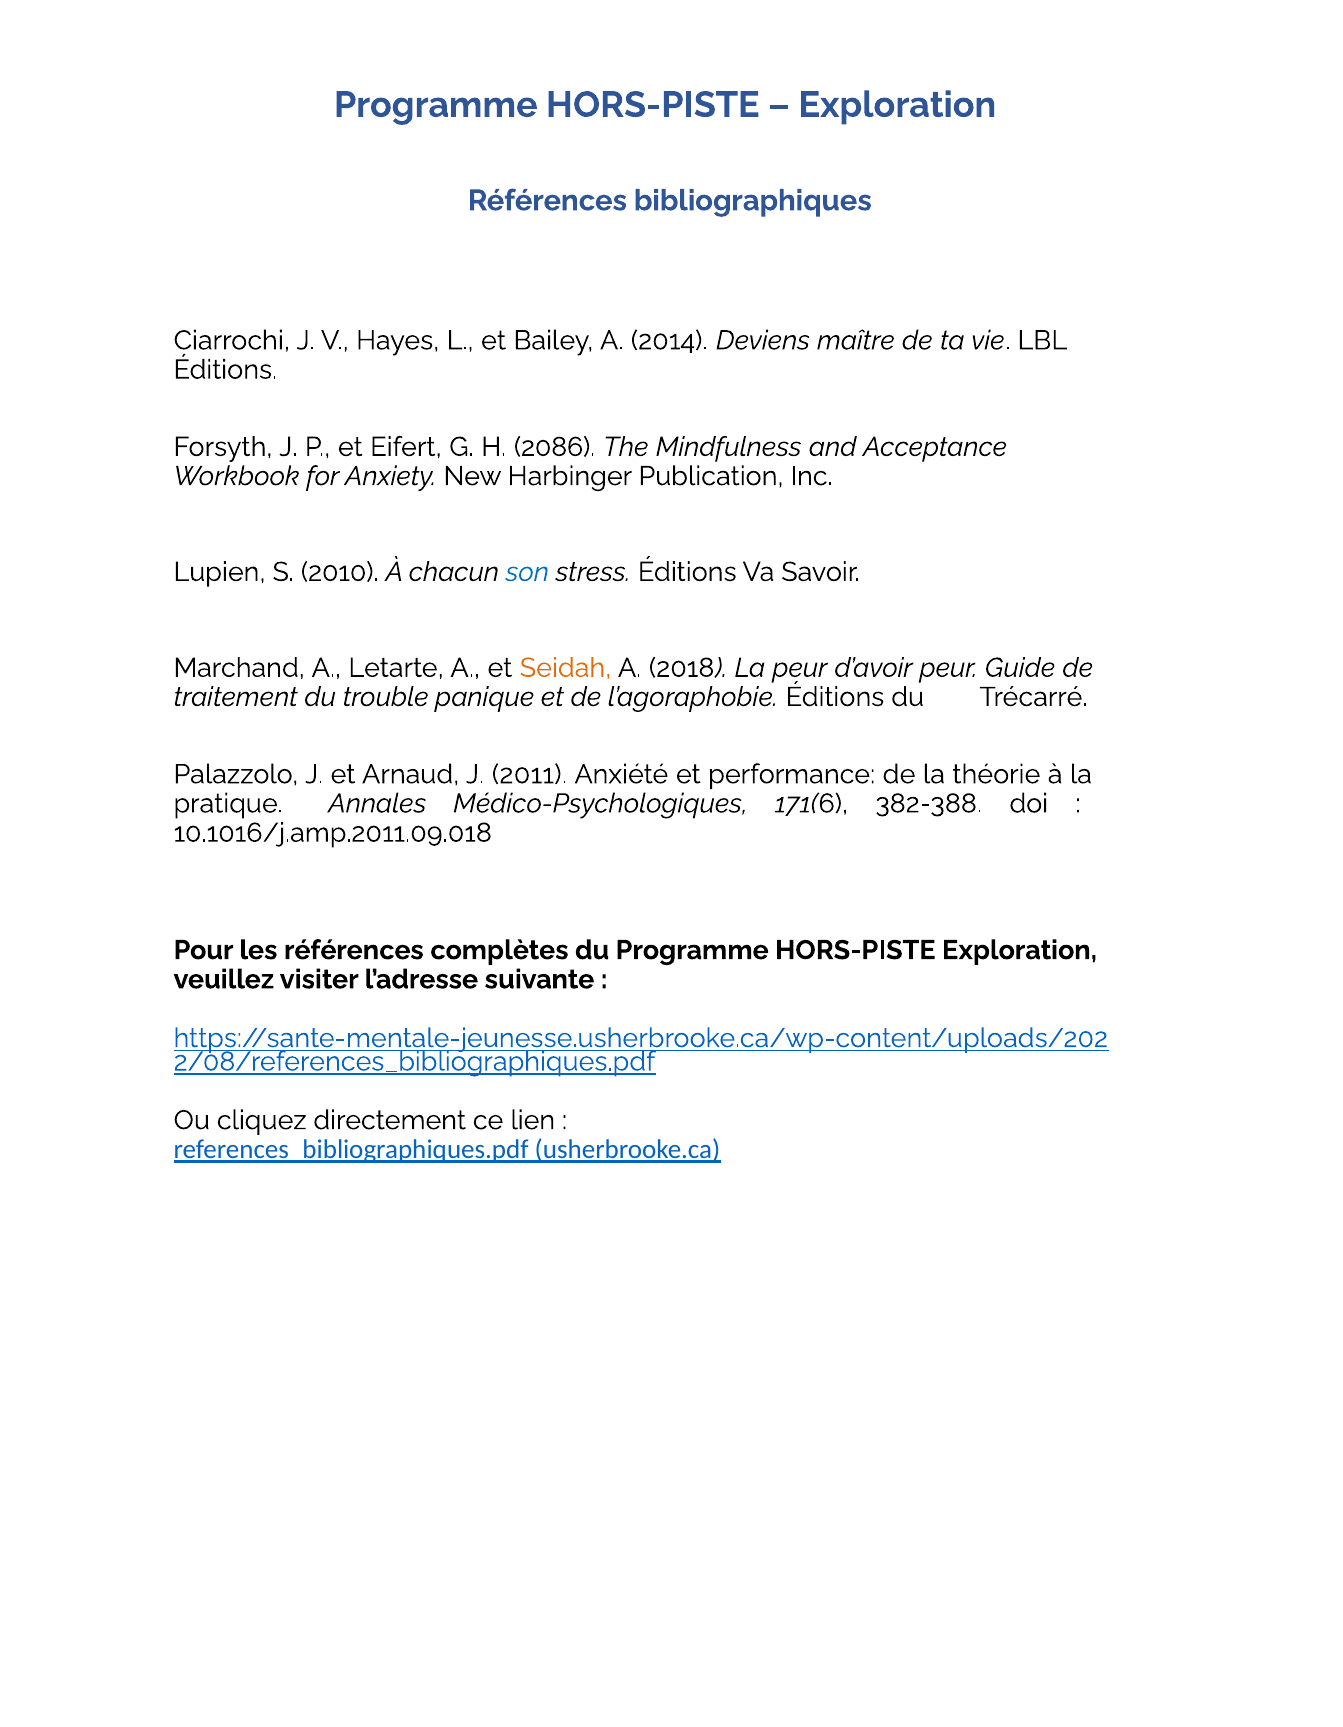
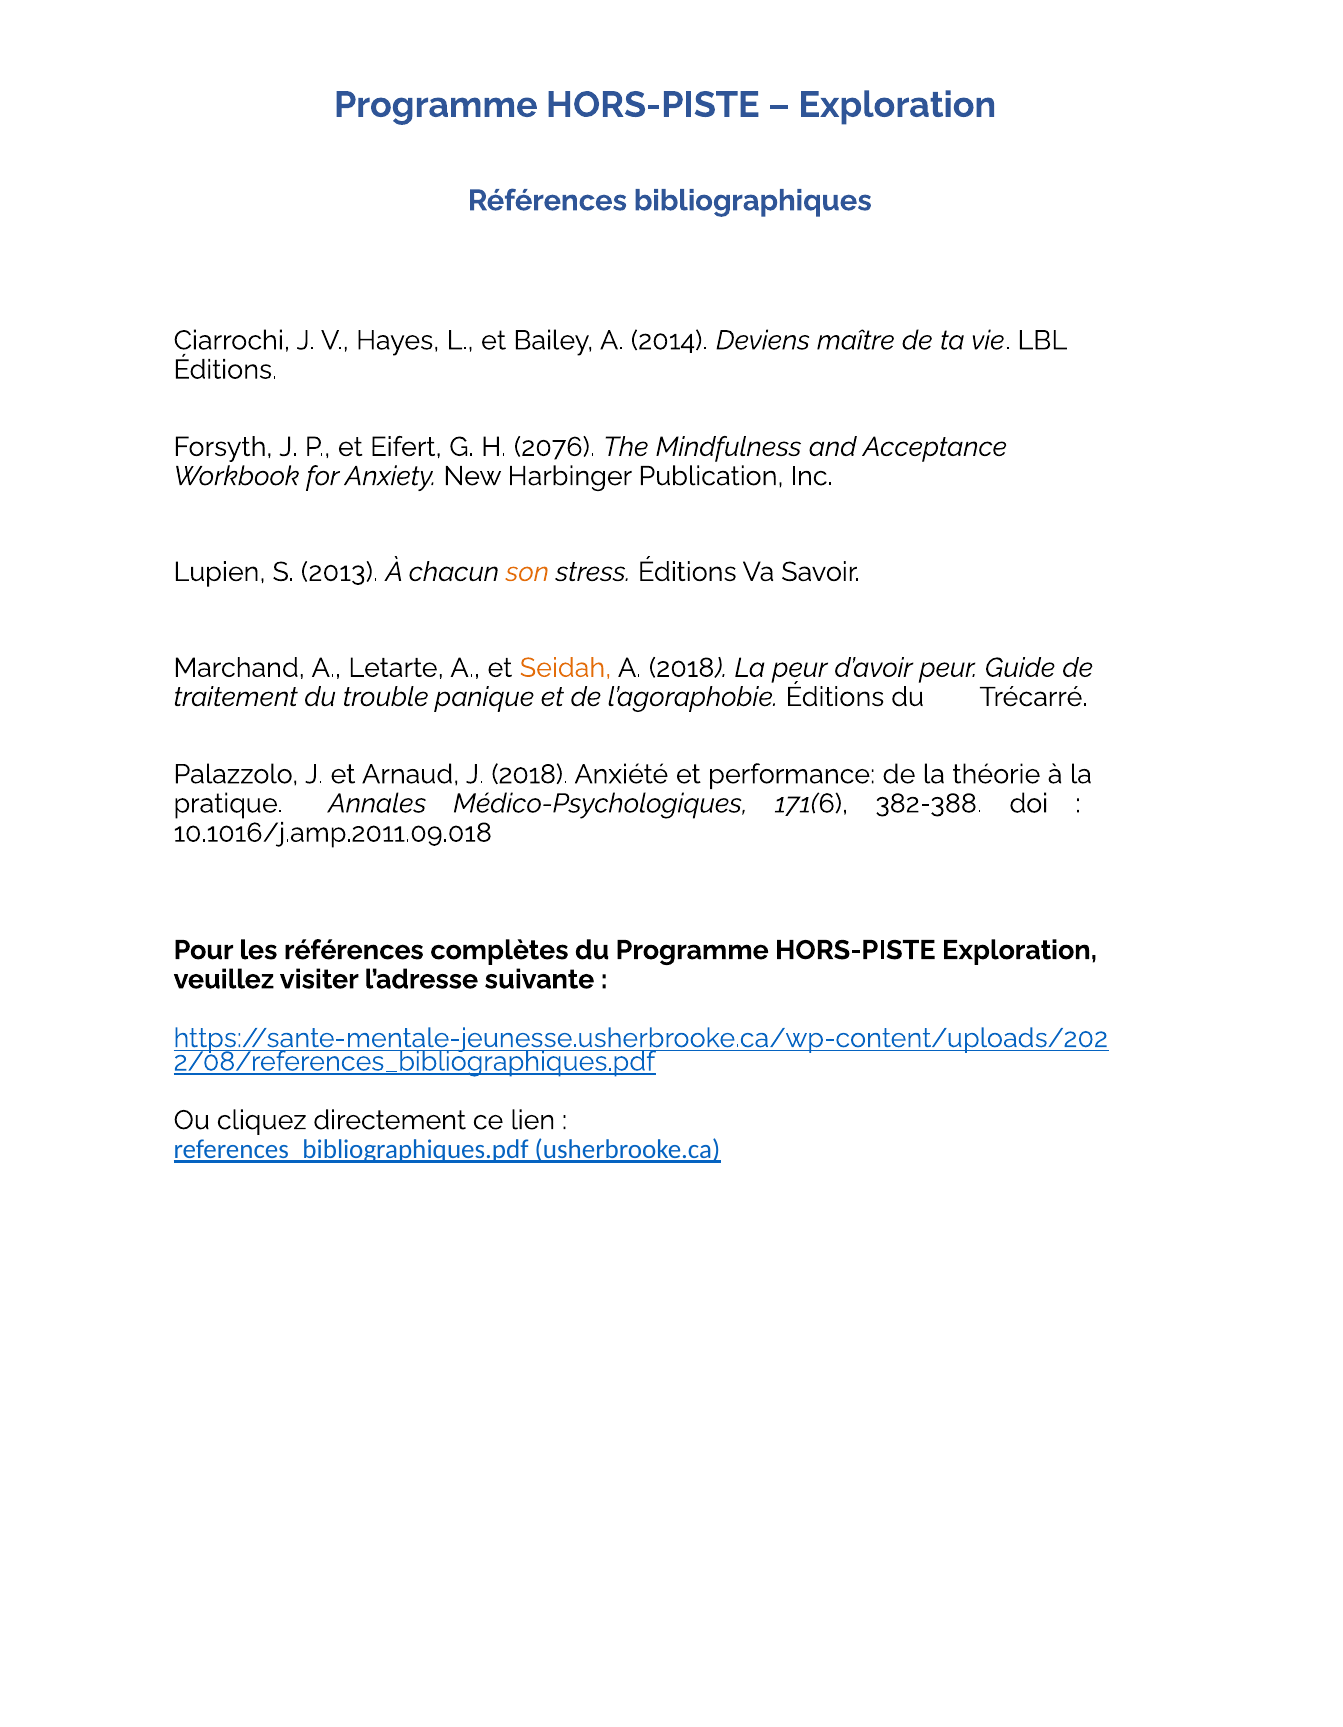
2086: 2086 -> 2076
2010: 2010 -> 2013
son colour: blue -> orange
J 2011: 2011 -> 2018
